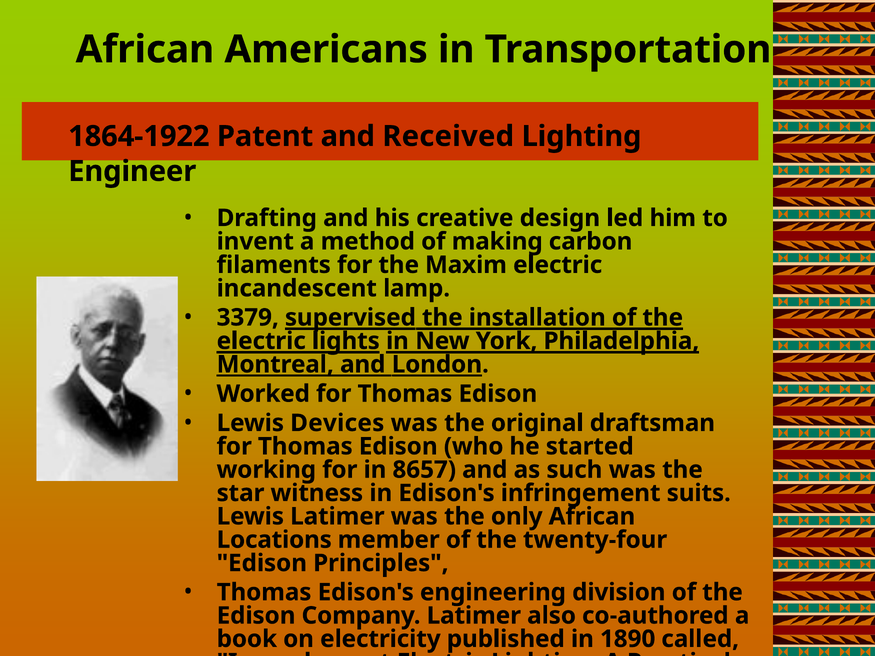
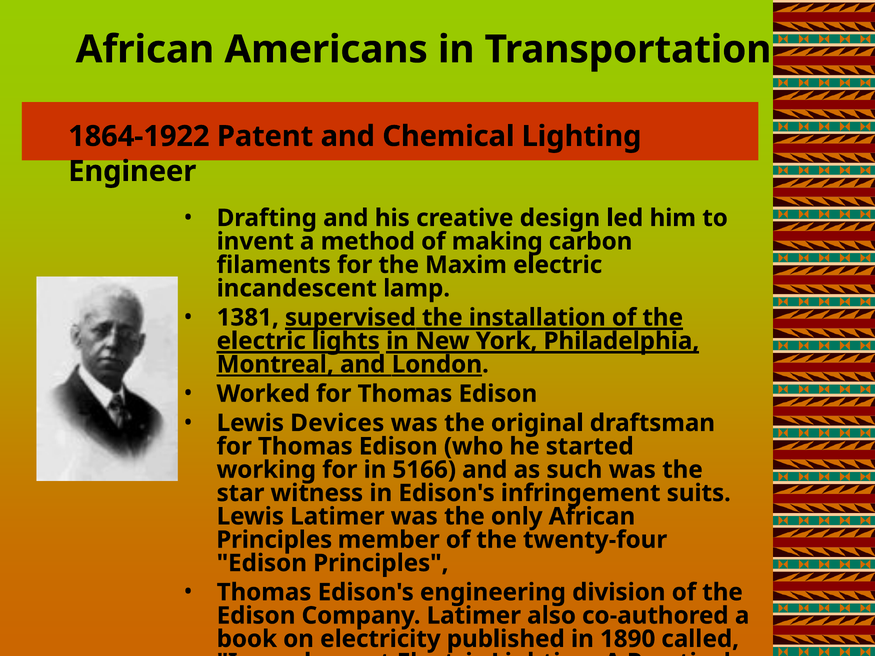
Received: Received -> Chemical
3379: 3379 -> 1381
8657: 8657 -> 5166
Locations at (274, 540): Locations -> Principles
